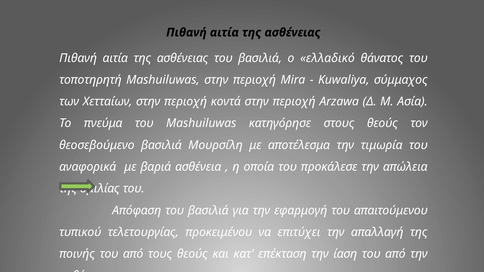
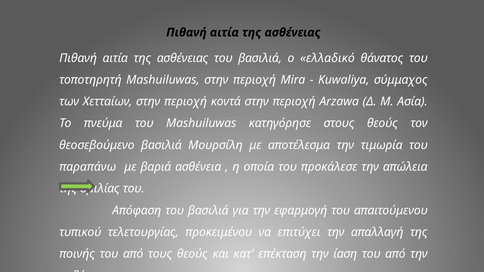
αναφορικά: αναφορικά -> παραπάνω
